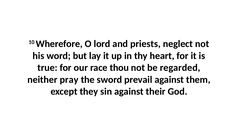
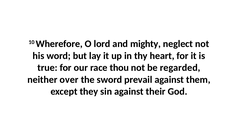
priests: priests -> mighty
pray: pray -> over
